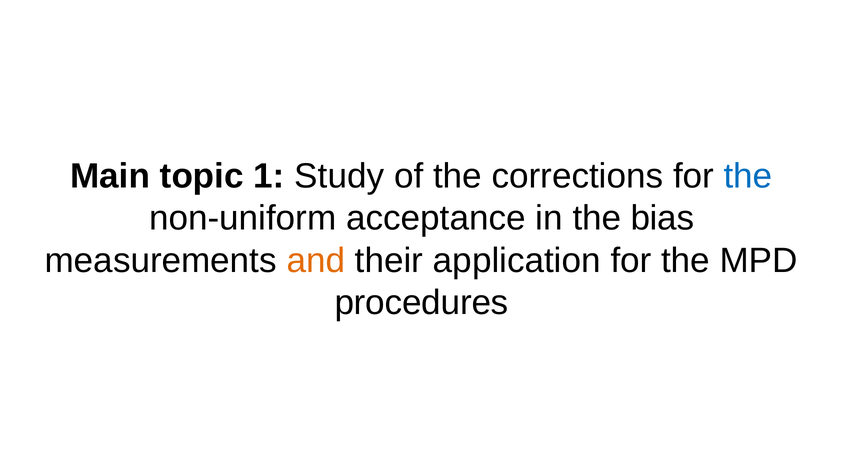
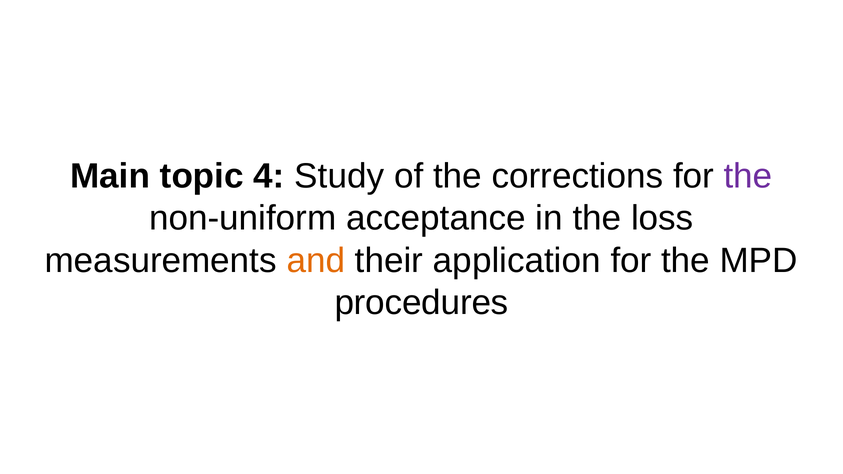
1: 1 -> 4
the at (748, 176) colour: blue -> purple
bias: bias -> loss
